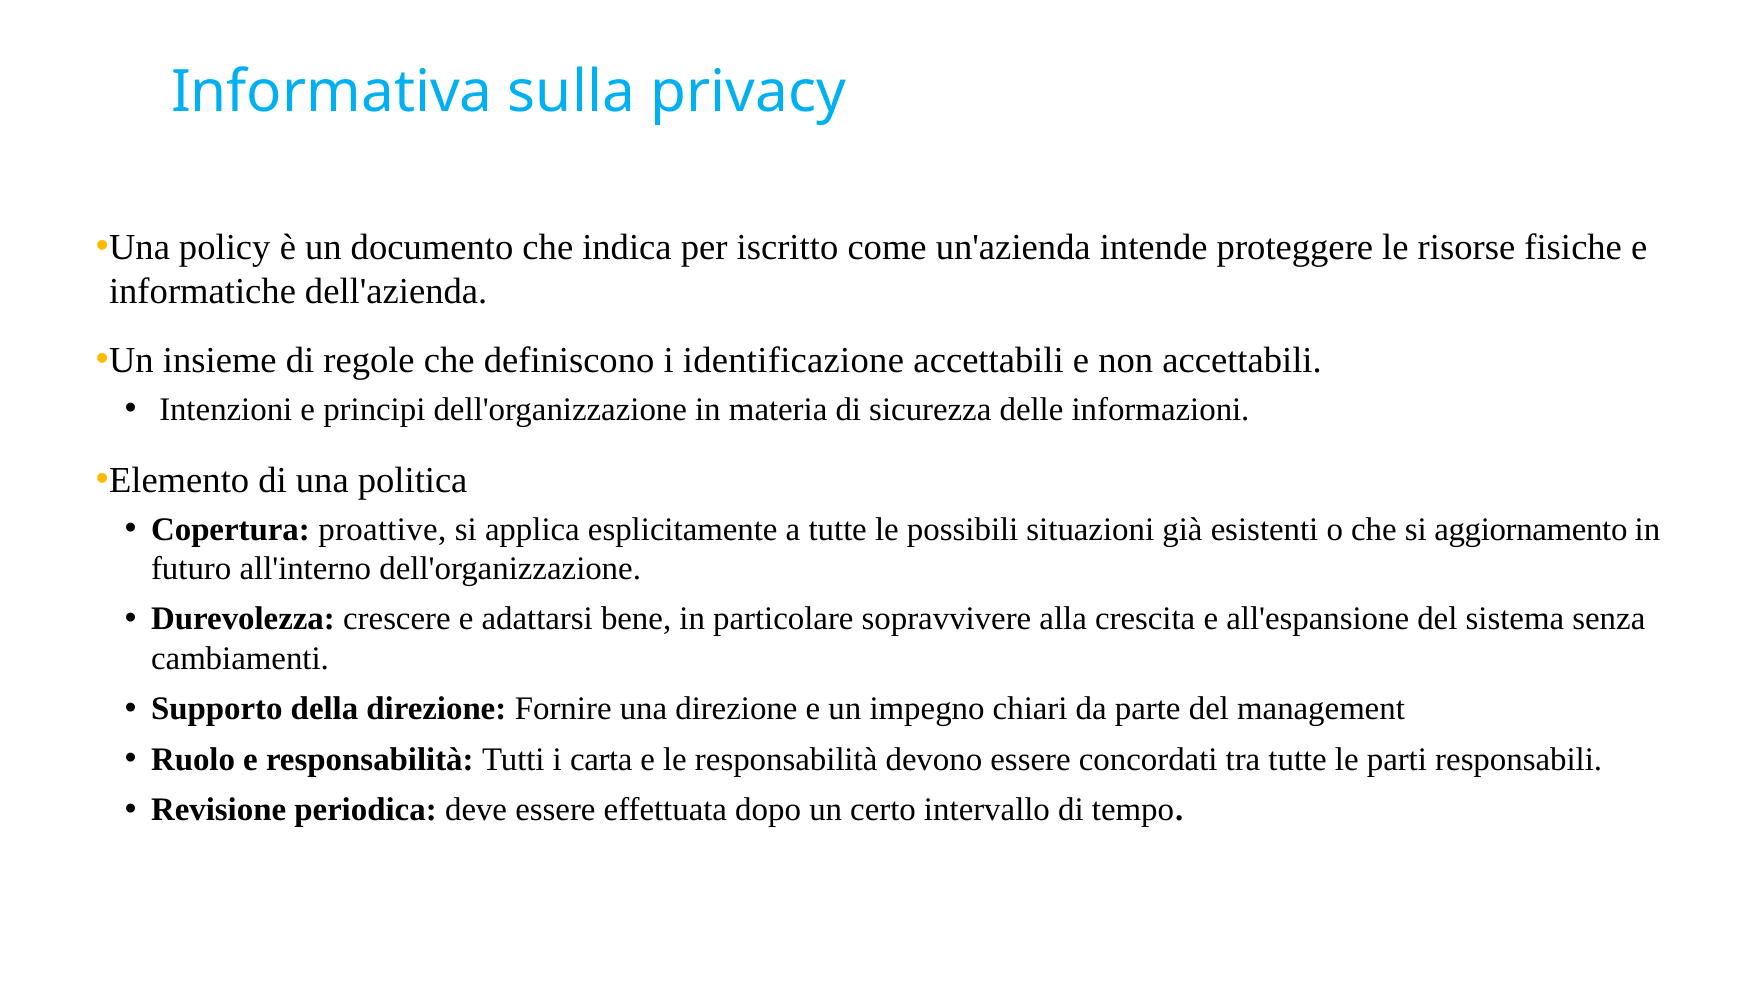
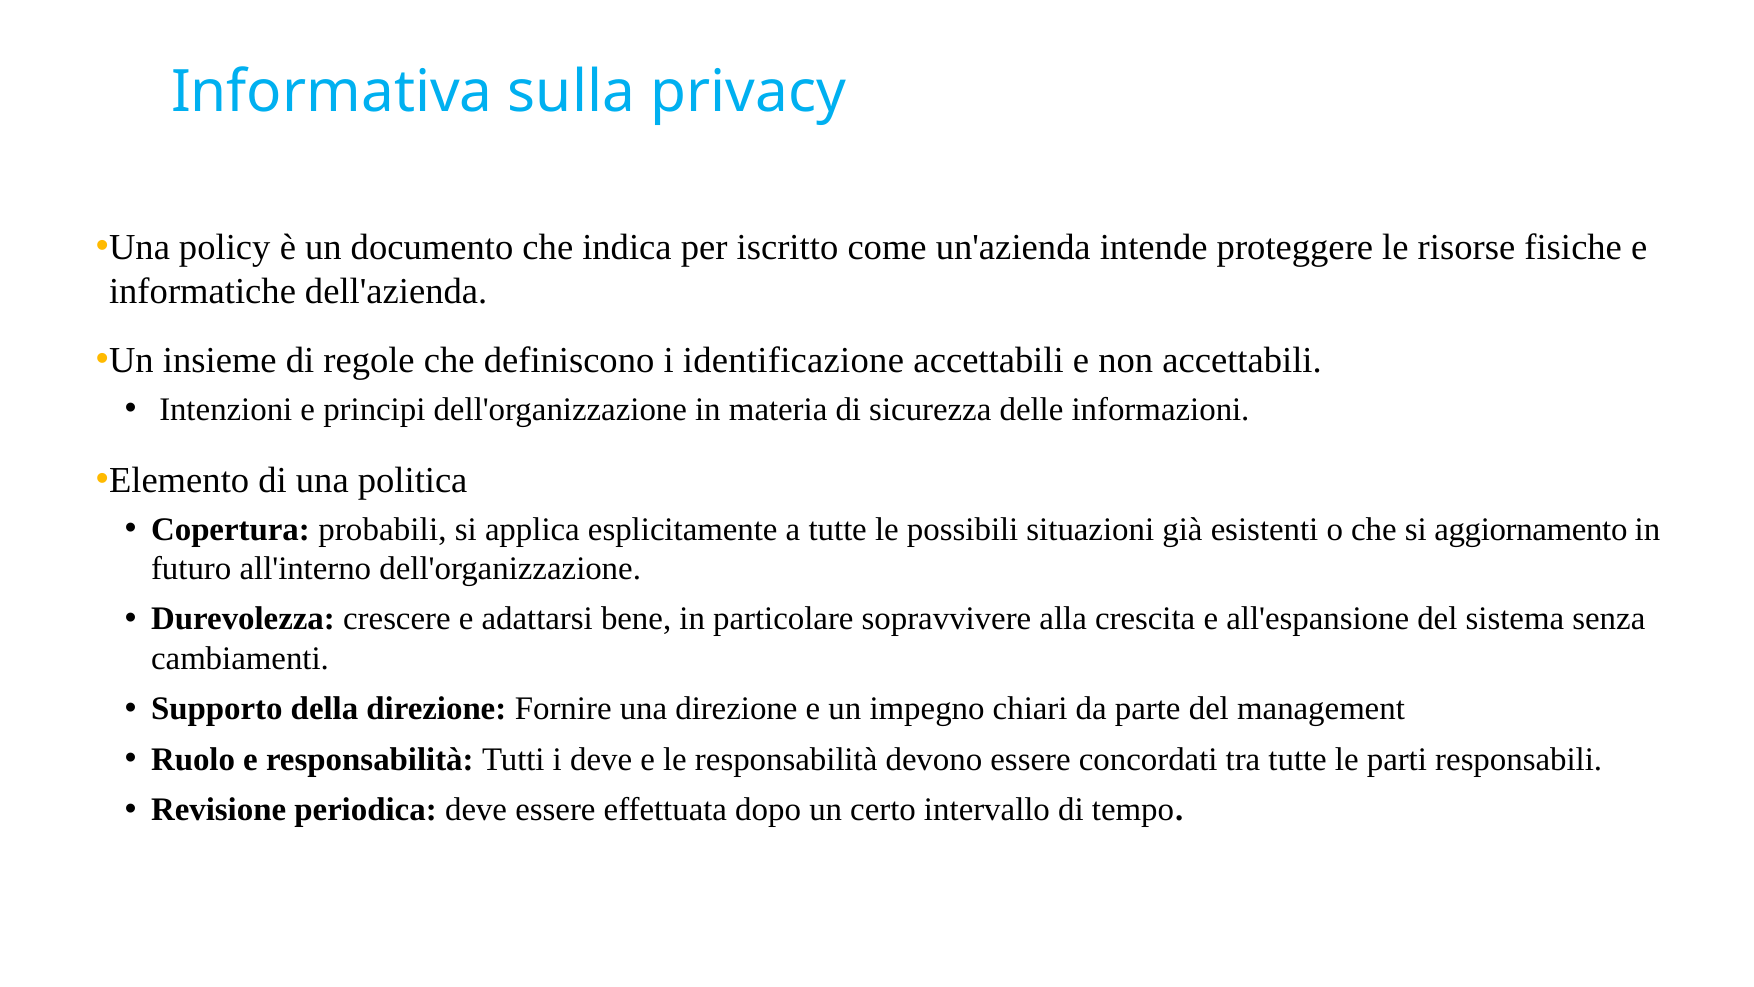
proattive: proattive -> probabili
i carta: carta -> deve
